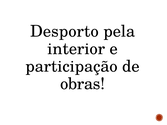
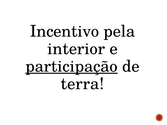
Desporto: Desporto -> Incentivo
participação underline: none -> present
obras: obras -> terra
